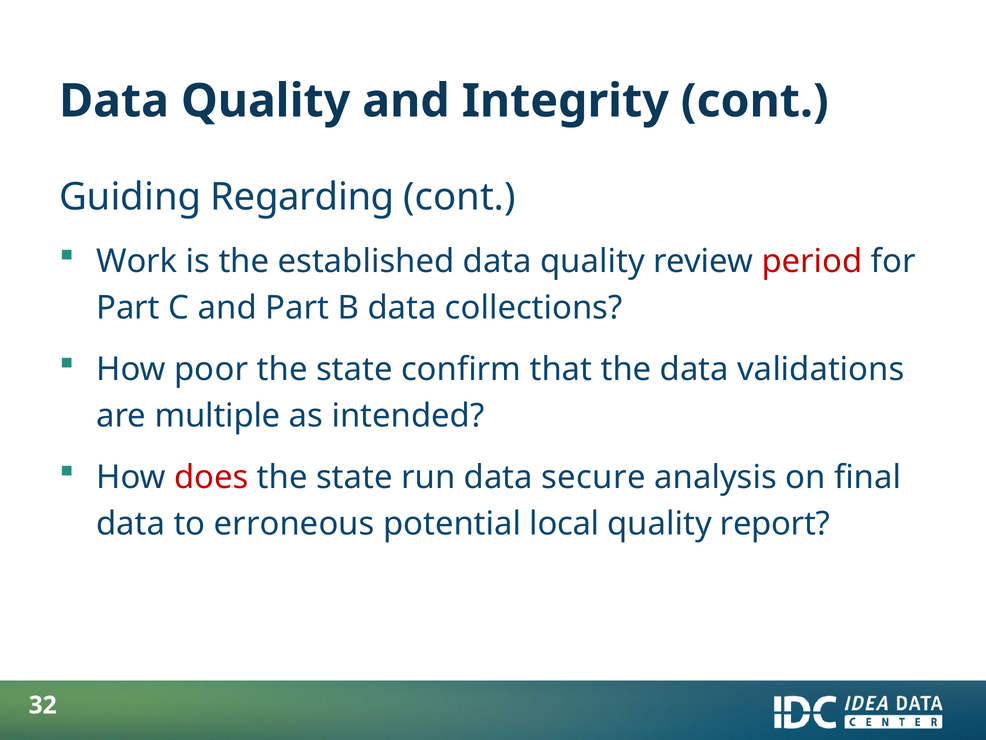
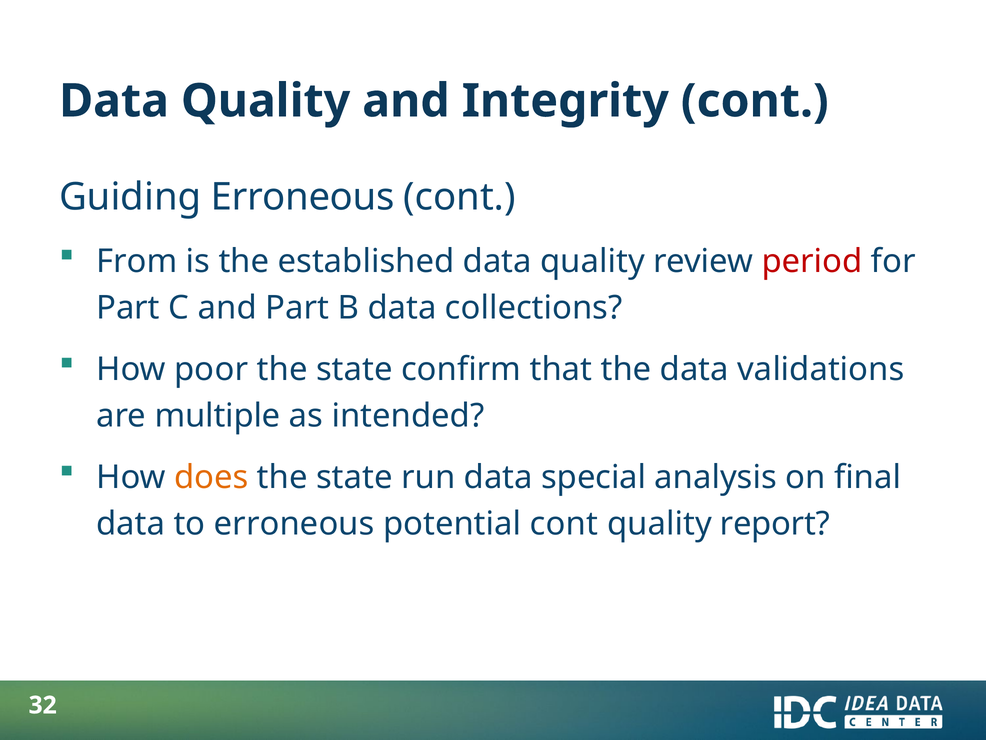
Guiding Regarding: Regarding -> Erroneous
Work: Work -> From
does colour: red -> orange
secure: secure -> special
potential local: local -> cont
